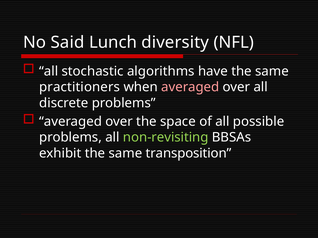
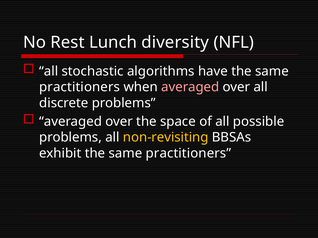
Said: Said -> Rest
non-revisiting colour: light green -> yellow
exhibit the same transposition: transposition -> practitioners
